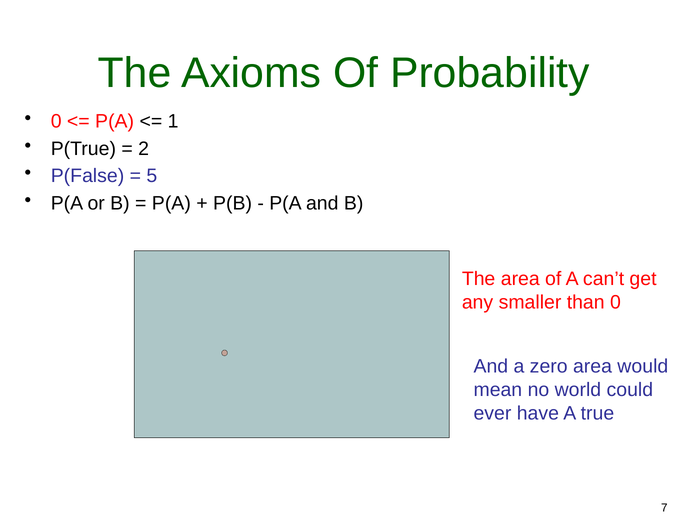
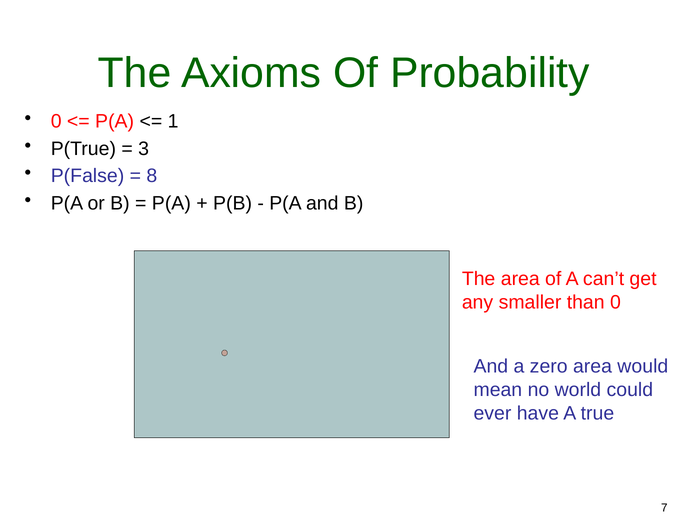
2: 2 -> 3
5: 5 -> 8
